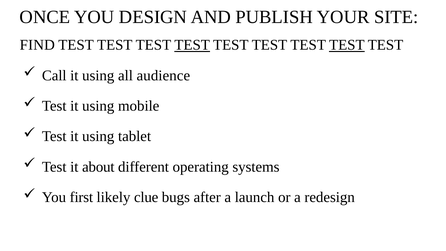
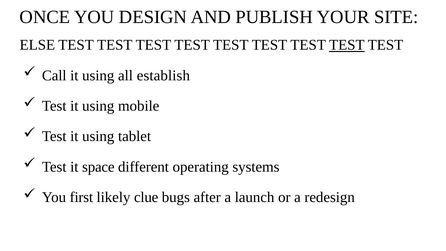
FIND: FIND -> ELSE
TEST at (192, 45) underline: present -> none
audience: audience -> establish
about: about -> space
